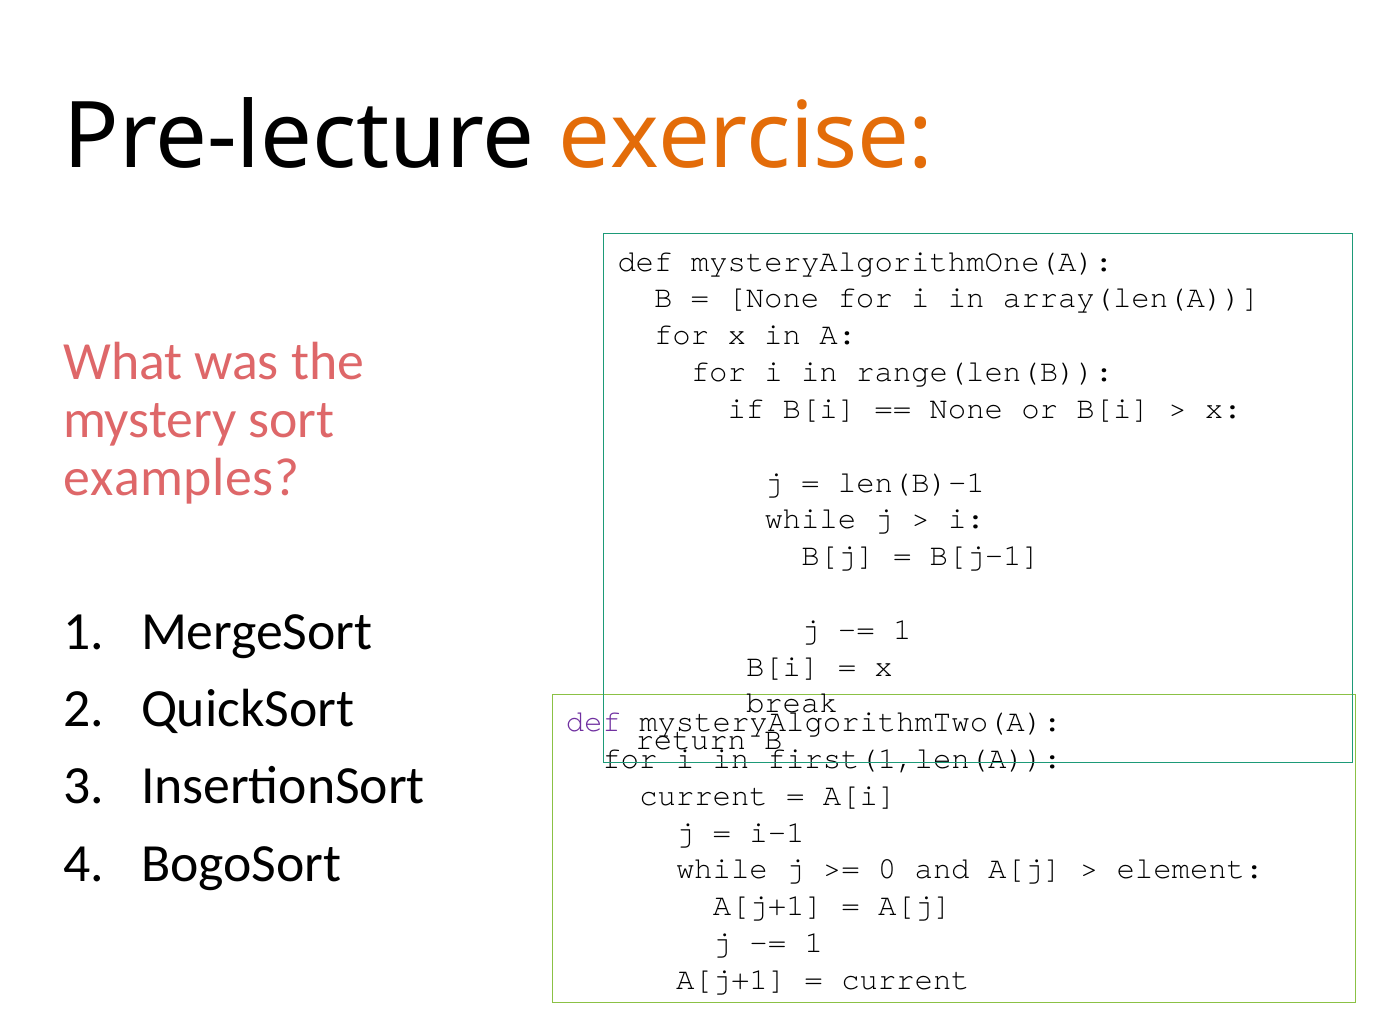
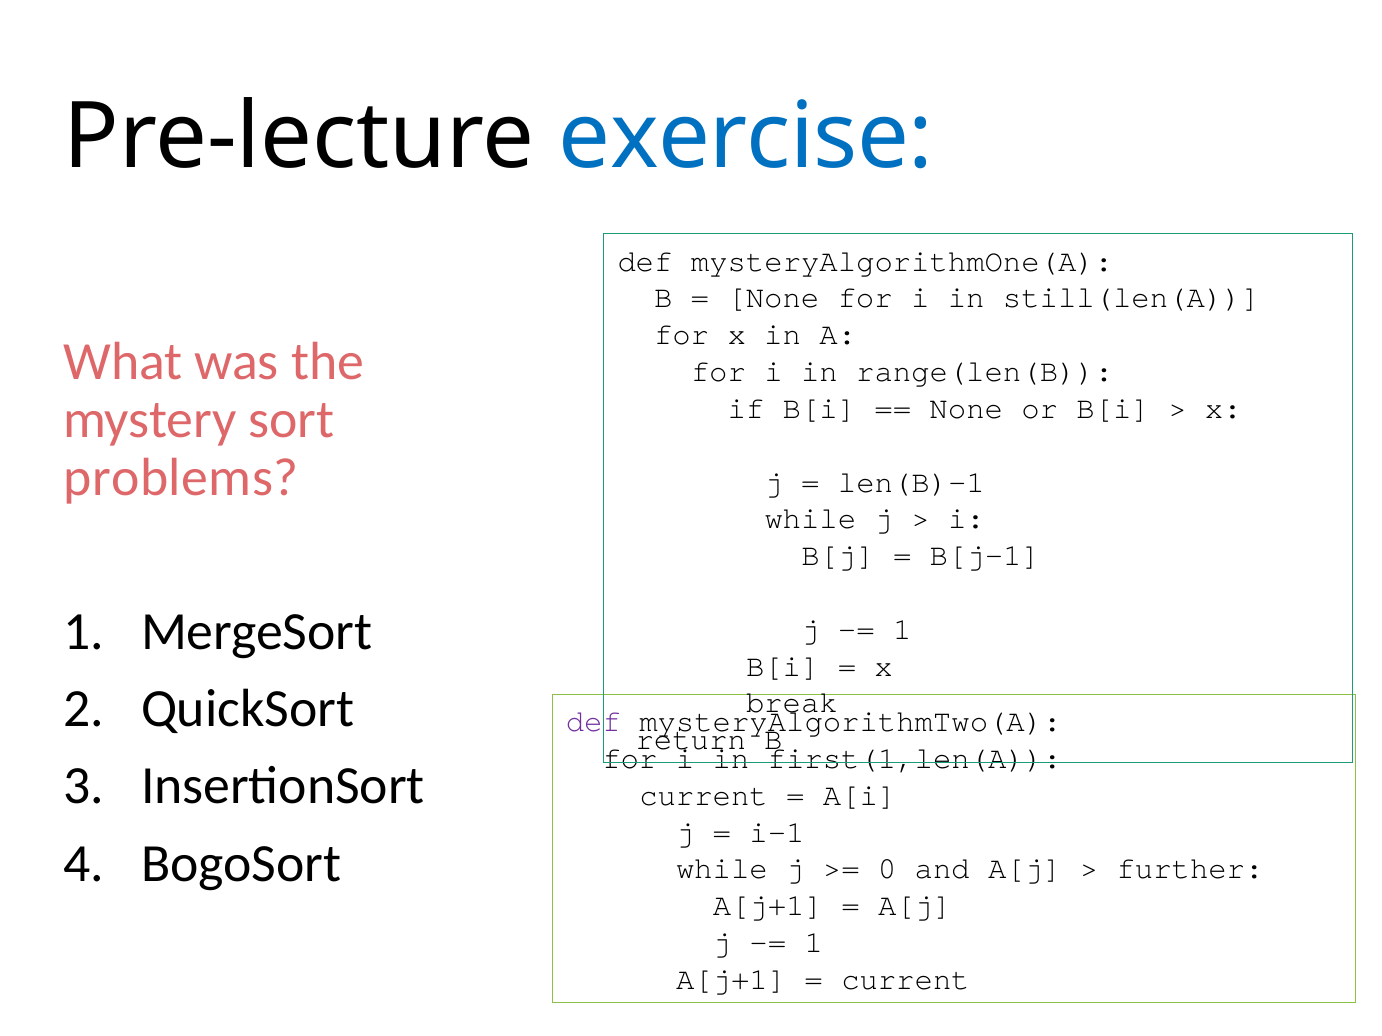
exercise colour: orange -> blue
array(len(A: array(len(A -> still(len(A
examples: examples -> problems
element: element -> further
